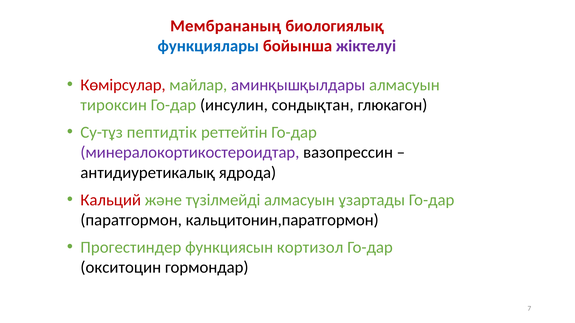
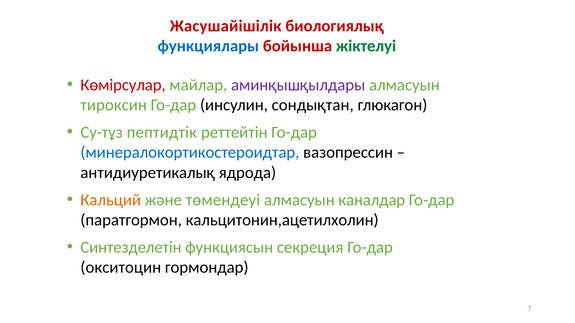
Мембрананың: Мембрананың -> Жасушайішілік
жіктелуі colour: purple -> green
минералокортикостероидтар colour: purple -> blue
Кальций colour: red -> orange
түзілмейді: түзілмейді -> төмендеуі
ұзартады: ұзартады -> каналдар
кальцитонин,паратгормон: кальцитонин,паратгормон -> кальцитонин,ацетилхолин
Прогестиндер: Прогестиндер -> Синтезделетін
кортизол: кортизол -> секреция
